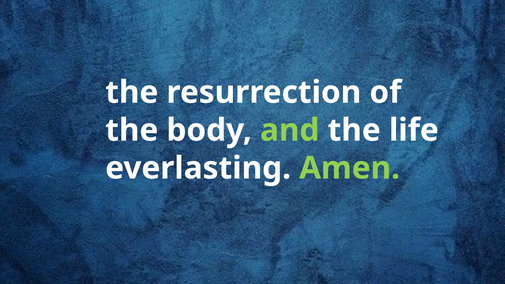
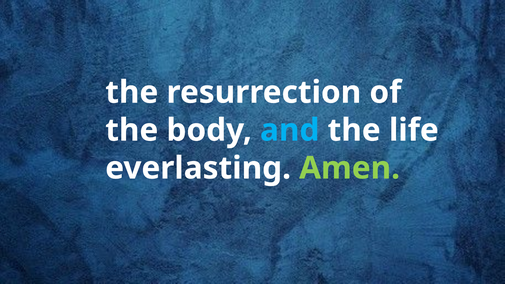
and colour: light green -> light blue
